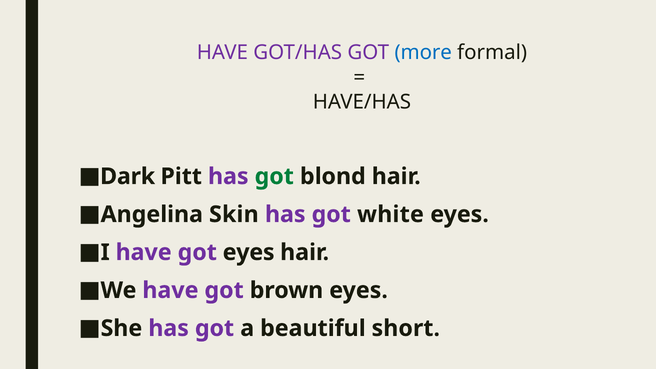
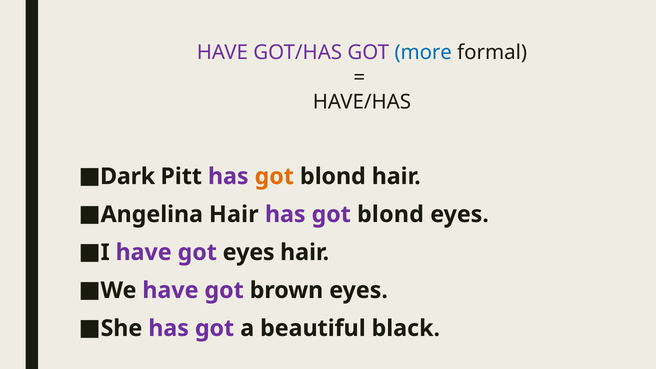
got at (274, 176) colour: green -> orange
Angelina Skin: Skin -> Hair
white at (390, 214): white -> blond
short: short -> black
